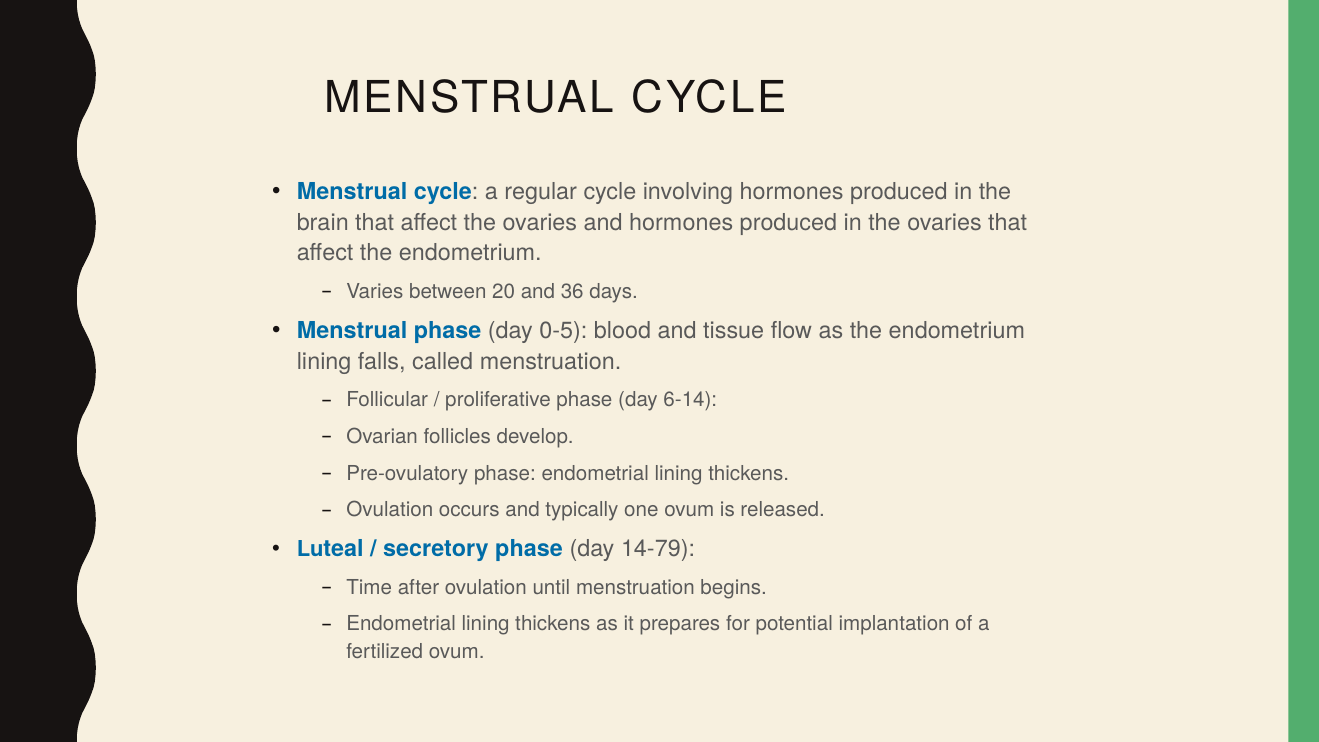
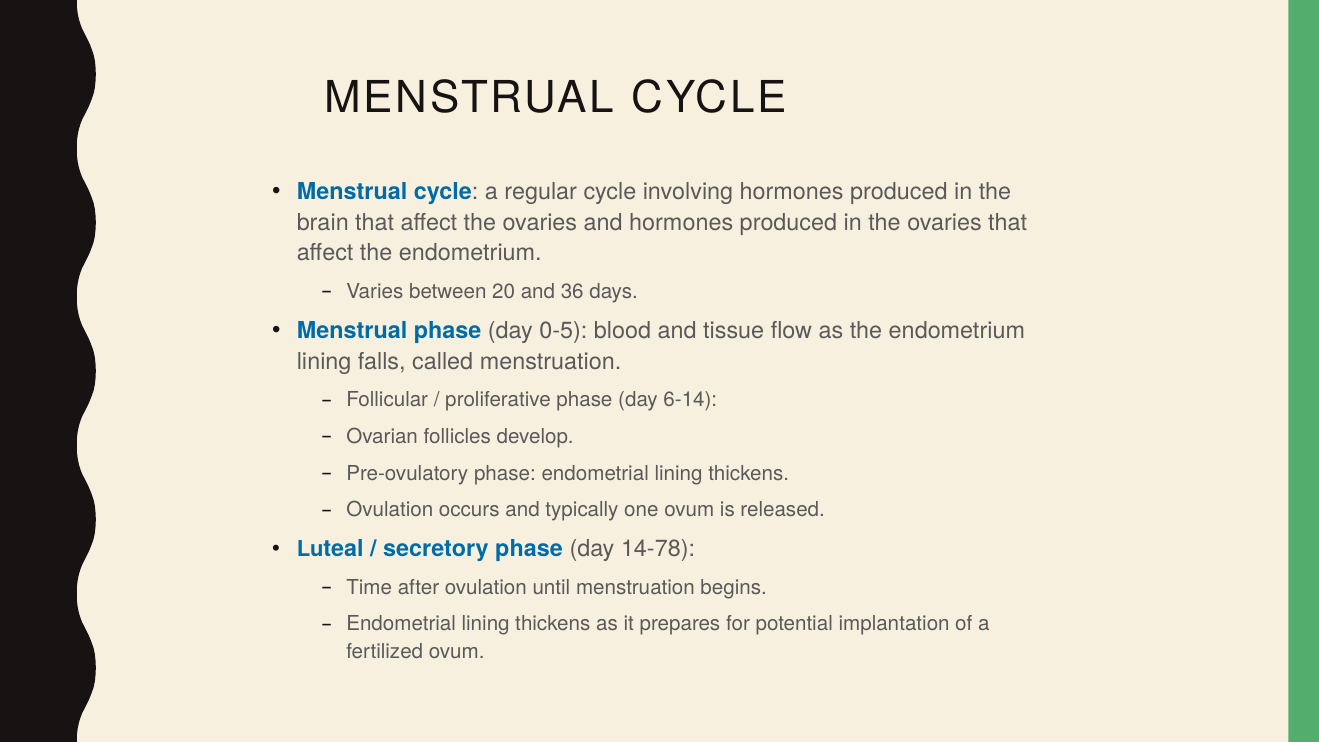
14-79: 14-79 -> 14-78
